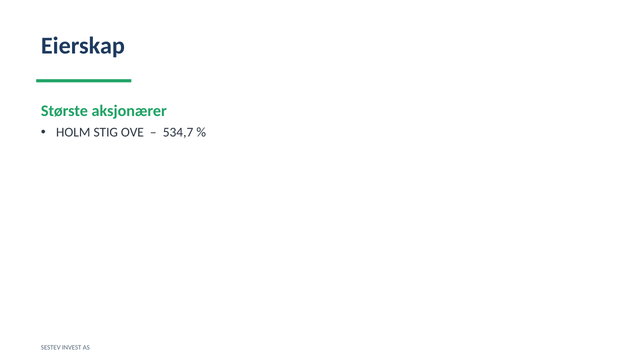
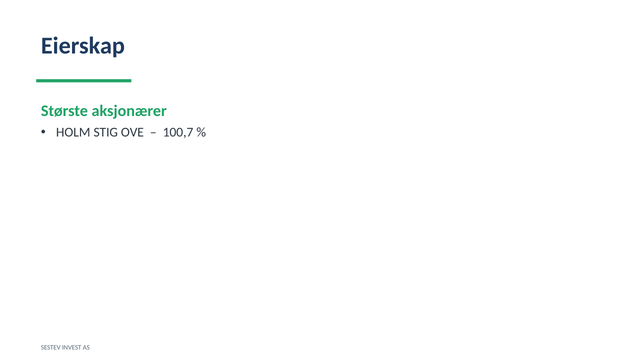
534,7: 534,7 -> 100,7
